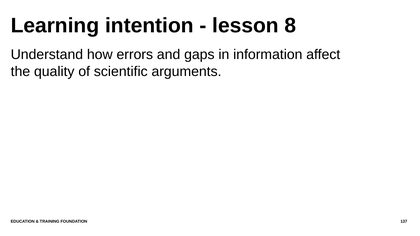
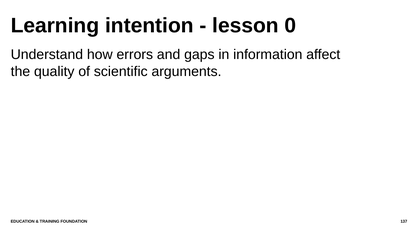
8: 8 -> 0
